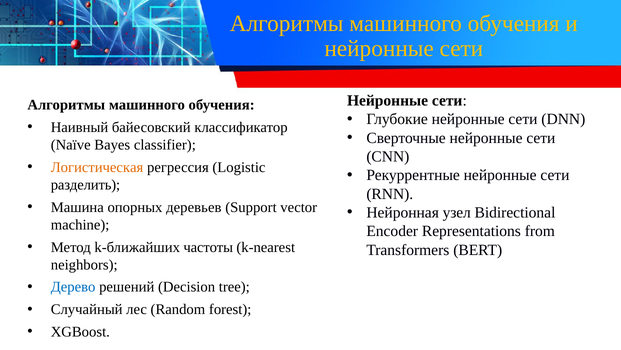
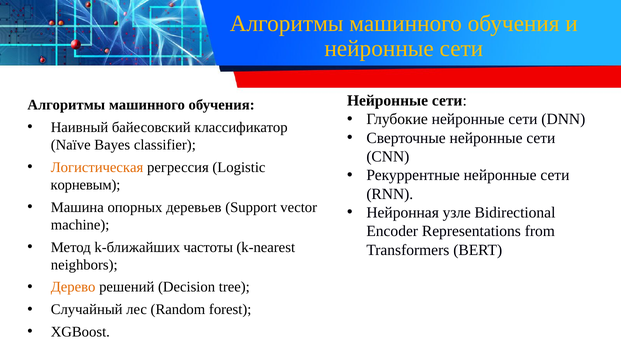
разделить: разделить -> корневым
узел: узел -> узле
Дерево colour: blue -> orange
